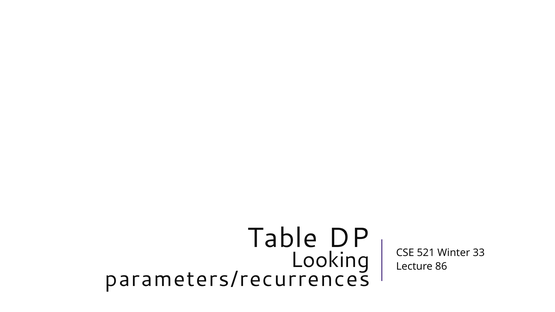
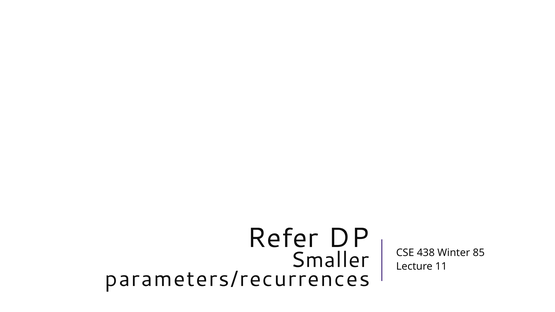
Table: Table -> Refer
521: 521 -> 438
33: 33 -> 85
Looking: Looking -> Smaller
86: 86 -> 11
